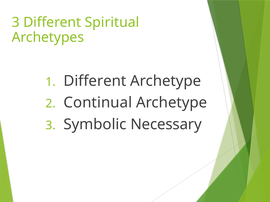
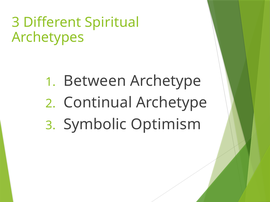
Different at (95, 81): Different -> Between
Necessary: Necessary -> Optimism
